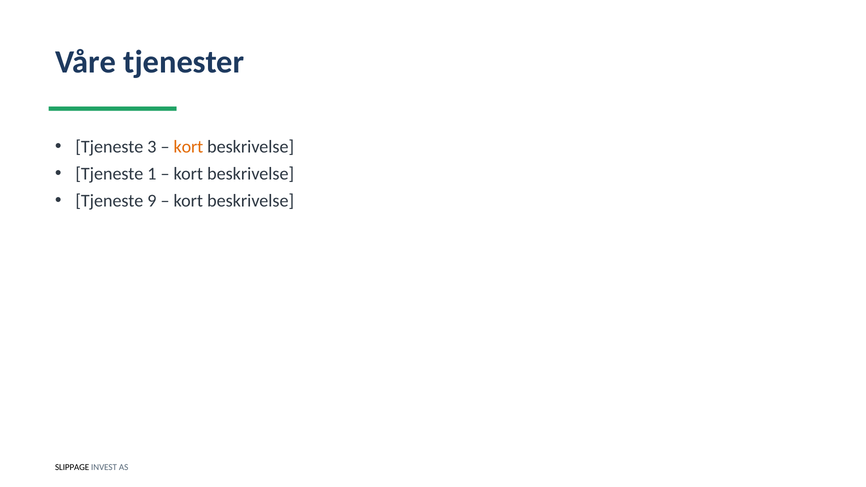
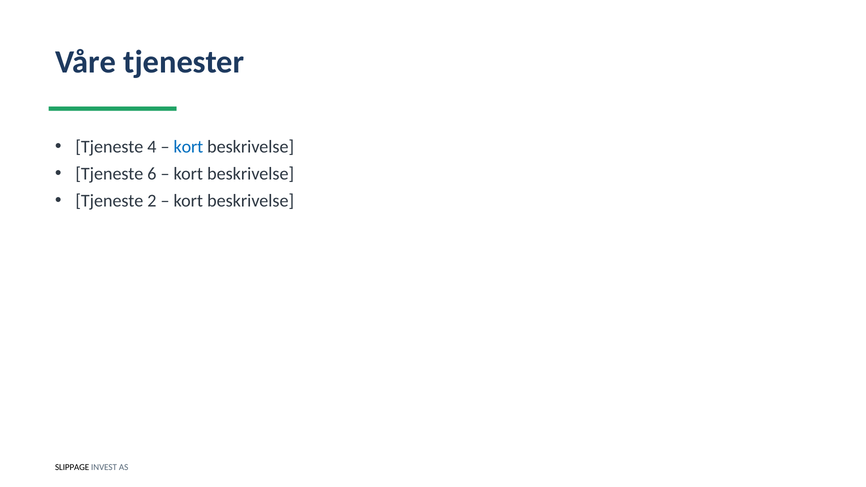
3: 3 -> 4
kort at (188, 147) colour: orange -> blue
1: 1 -> 6
9: 9 -> 2
